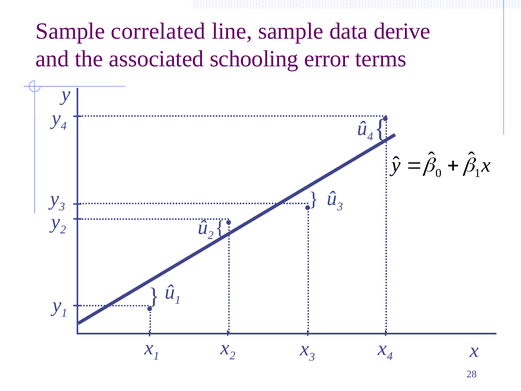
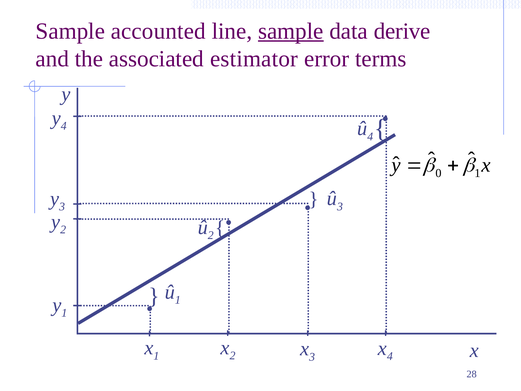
correlated: correlated -> accounted
sample at (291, 31) underline: none -> present
schooling: schooling -> estimator
